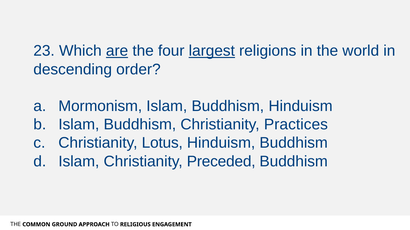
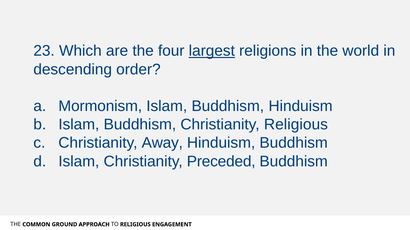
are underline: present -> none
Christianity Practices: Practices -> Religious
Lotus: Lotus -> Away
